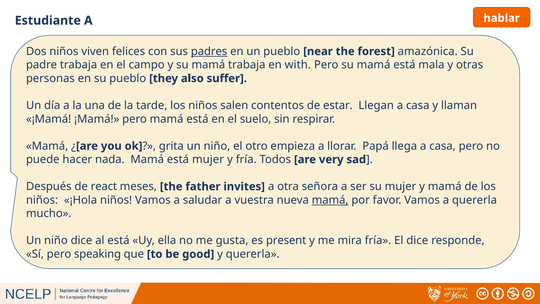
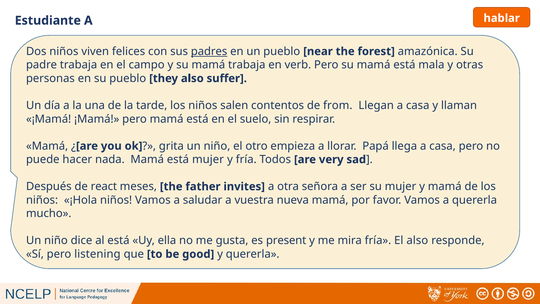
with: with -> verb
estar: estar -> from
mamá at (330, 200) underline: present -> none
El dice: dice -> also
speaking: speaking -> listening
